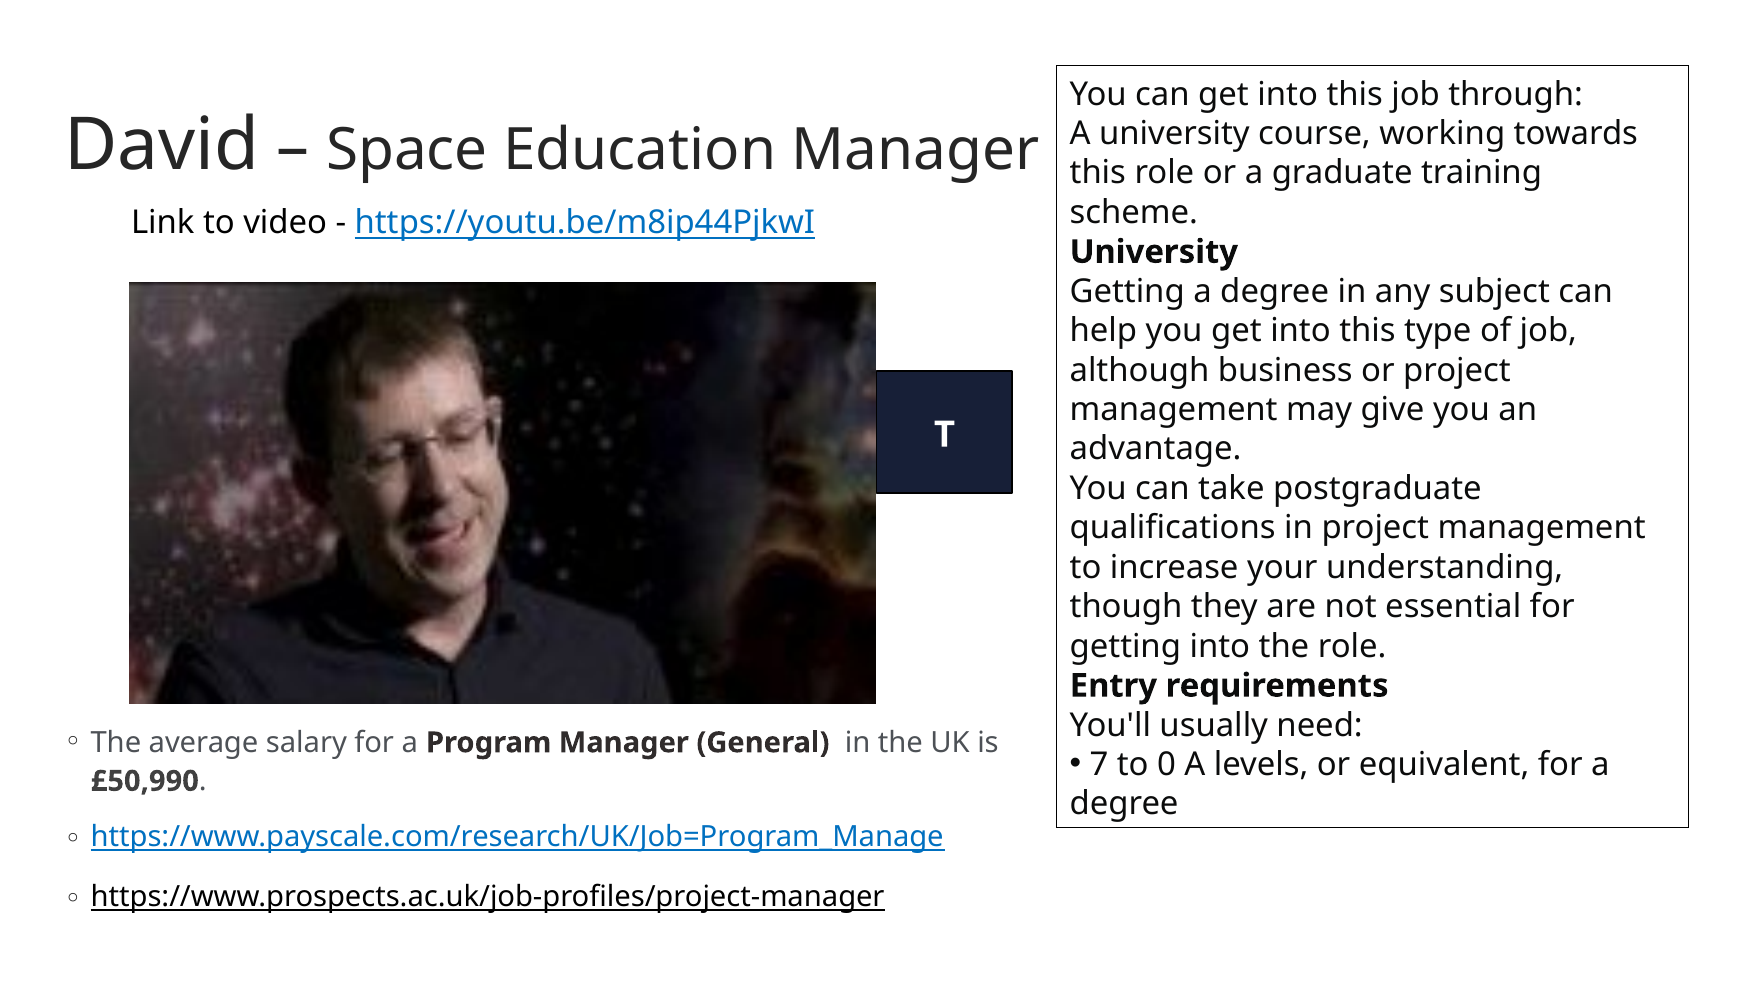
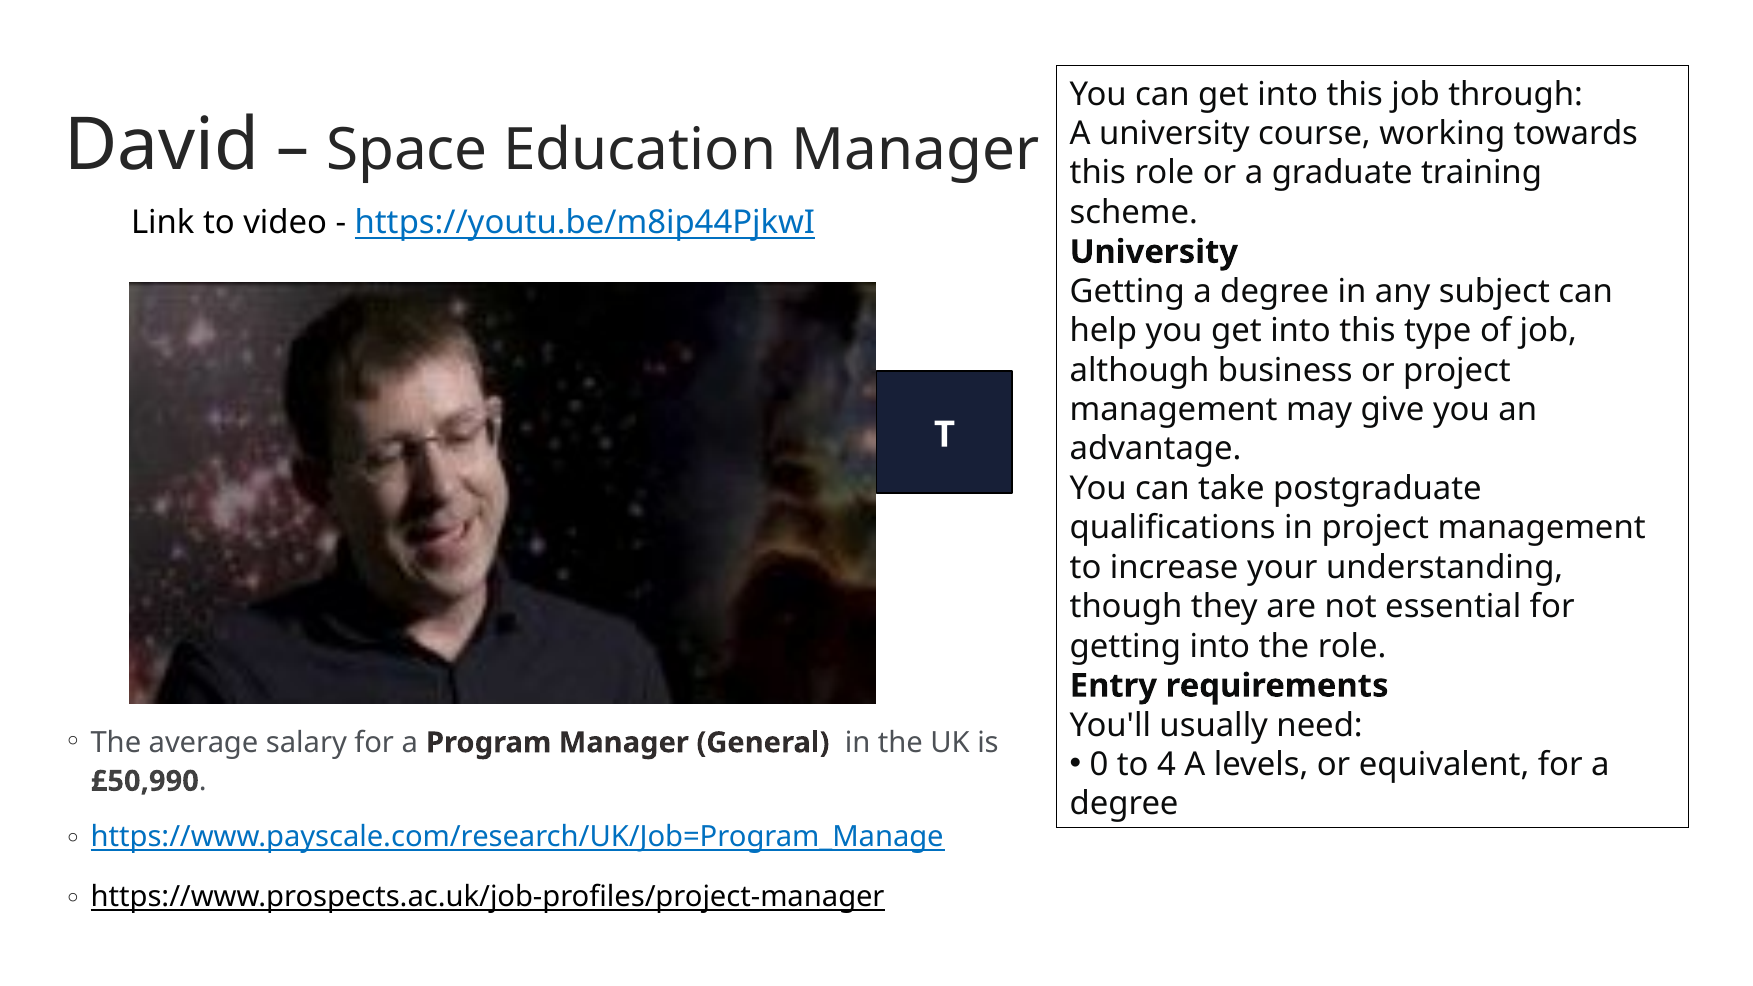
7: 7 -> 0
0: 0 -> 4
